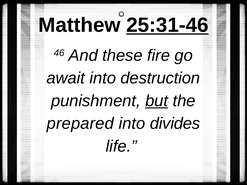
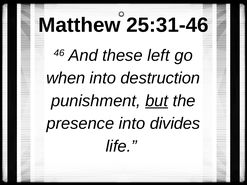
25:31-46 underline: present -> none
fire: fire -> left
await: await -> when
prepared: prepared -> presence
